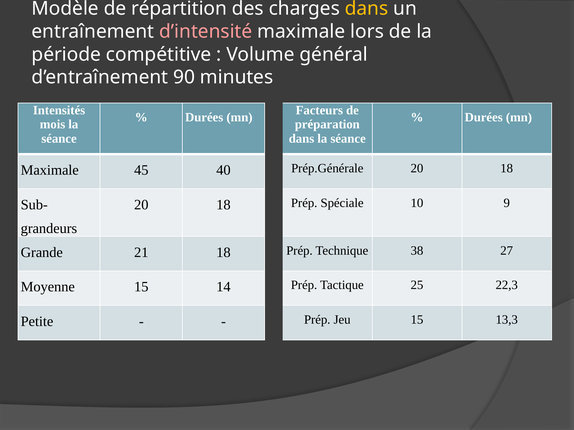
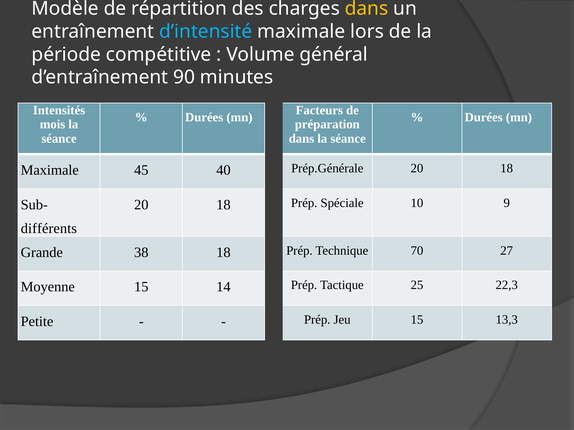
d’intensité colour: pink -> light blue
grandeurs: grandeurs -> différents
21: 21 -> 38
38: 38 -> 70
